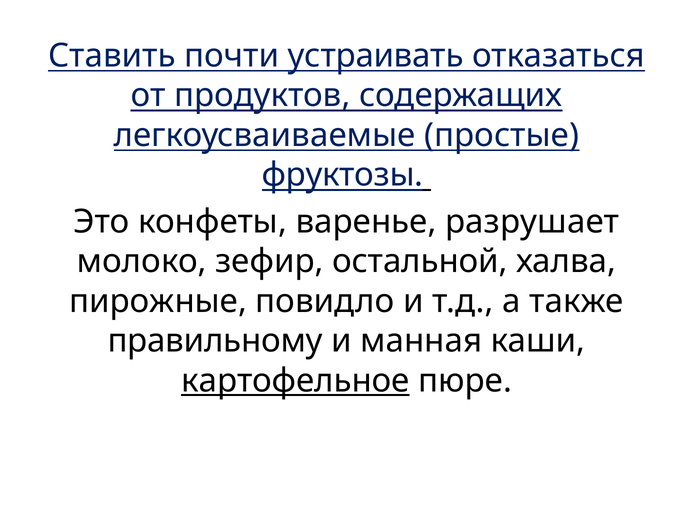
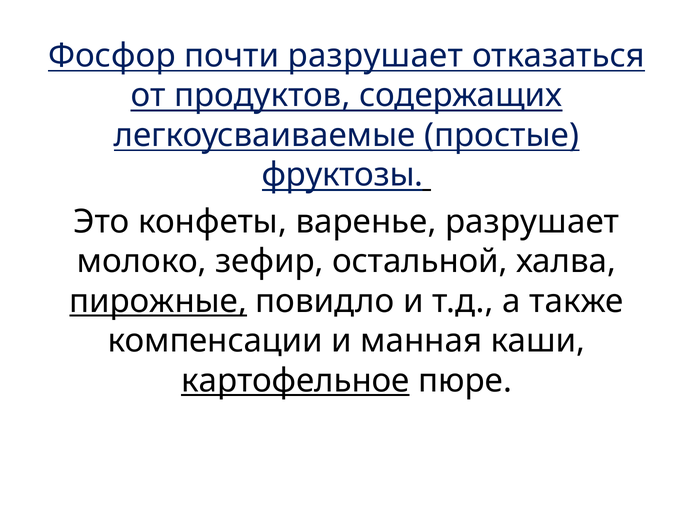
Ставить: Ставить -> Фосфор
почти устраивать: устраивать -> разрушает
пирожные underline: none -> present
правильному: правильному -> компенсации
